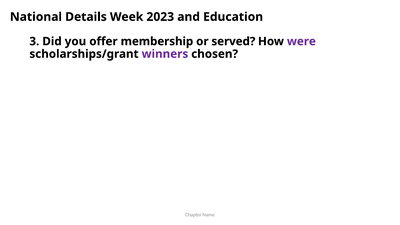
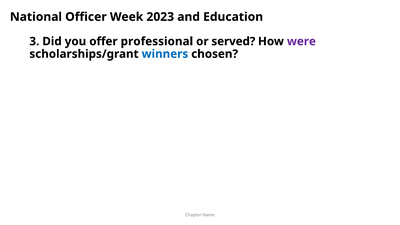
Details: Details -> Officer
membership: membership -> professional
winners colour: purple -> blue
